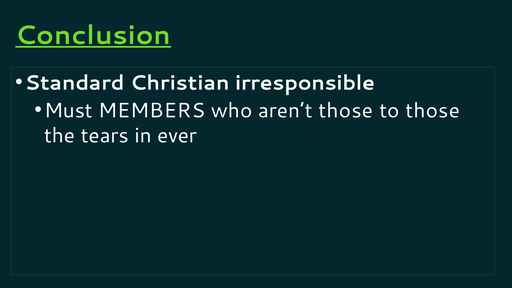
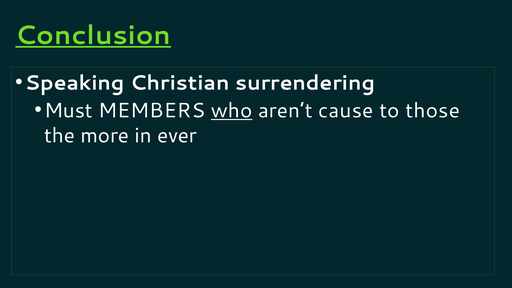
Standard: Standard -> Speaking
irresponsible: irresponsible -> surrendering
who underline: none -> present
aren’t those: those -> cause
tears: tears -> more
